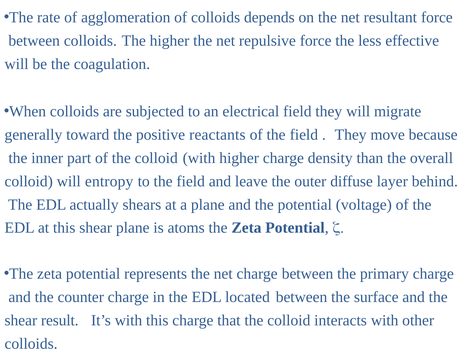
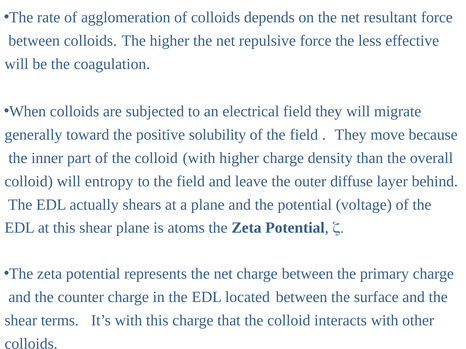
reactants: reactants -> solubility
result: result -> terms
